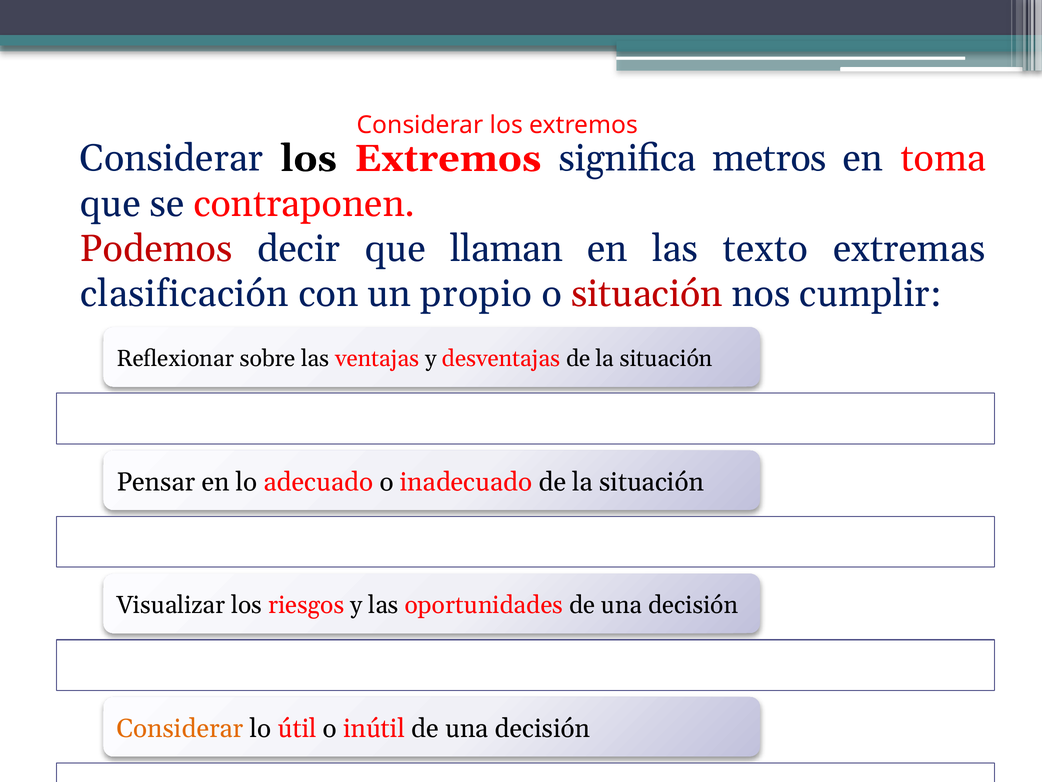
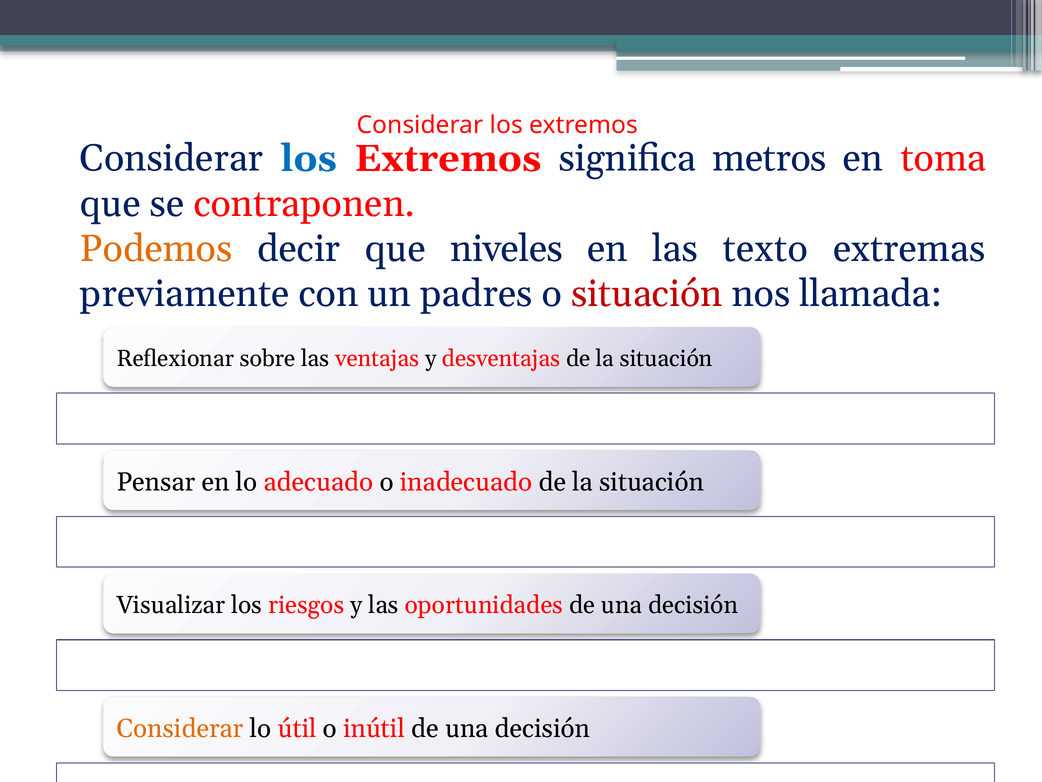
los at (309, 158) colour: black -> blue
Podemos colour: red -> orange
llaman: llaman -> niveles
clasificación: clasificación -> previamente
propio: propio -> padres
cumplir: cumplir -> llamada
